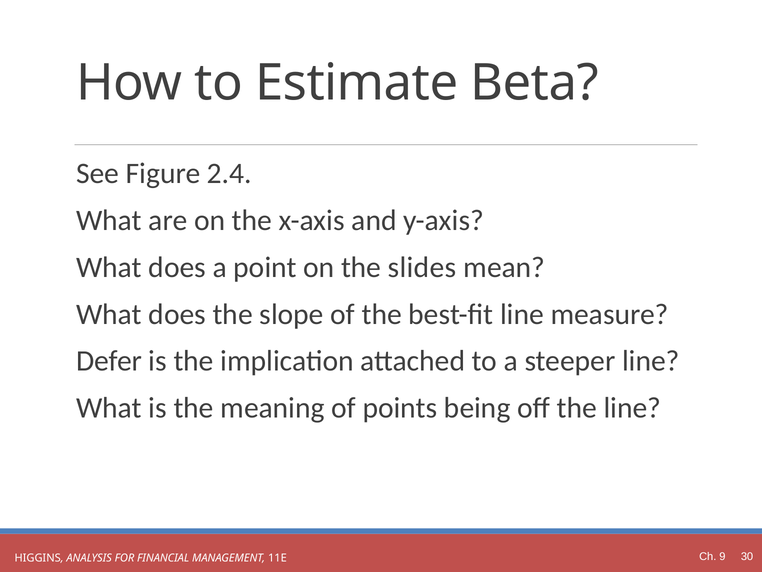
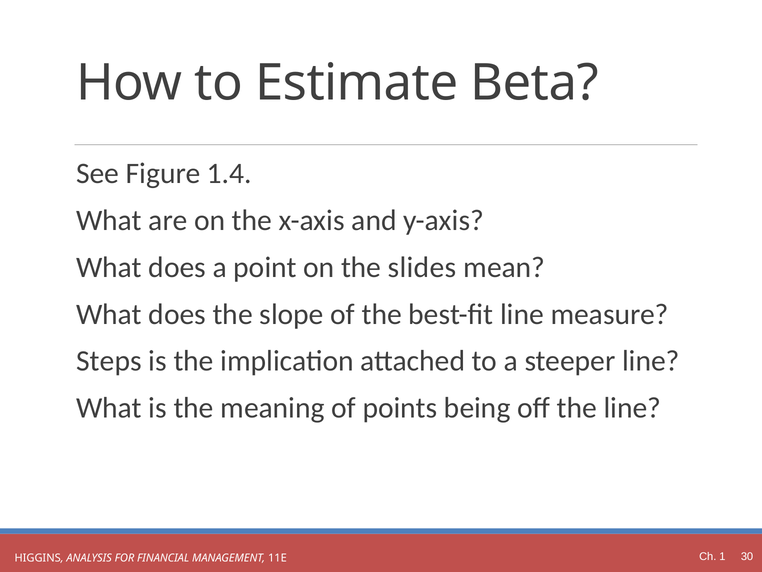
2.4: 2.4 -> 1.4
Defer: Defer -> Steps
9: 9 -> 1
